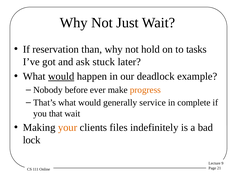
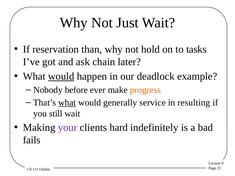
stuck: stuck -> chain
what at (67, 103) underline: none -> present
complete: complete -> resulting
that: that -> still
your colour: orange -> purple
files: files -> hard
lock: lock -> fails
